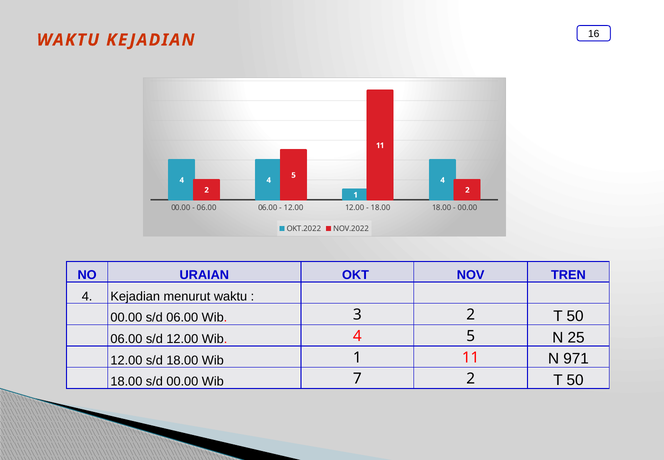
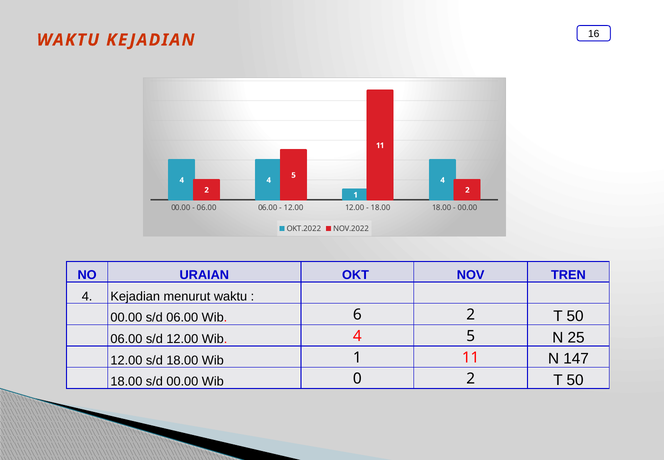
3: 3 -> 6
971: 971 -> 147
7: 7 -> 0
